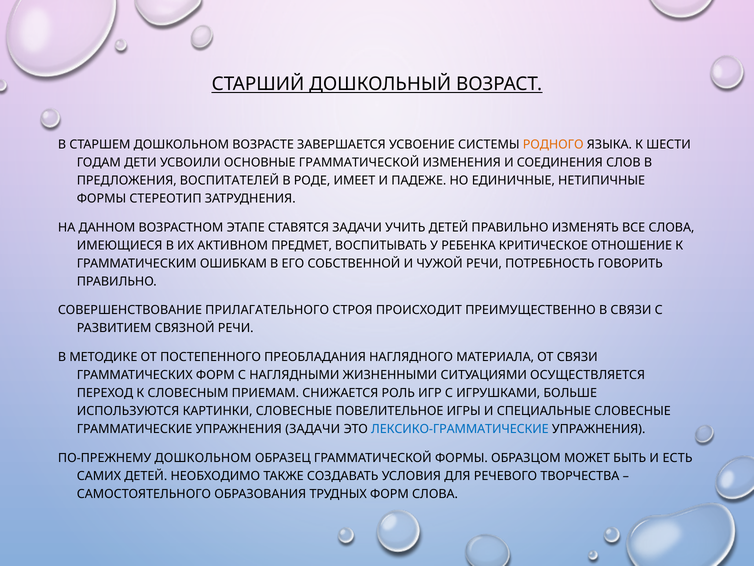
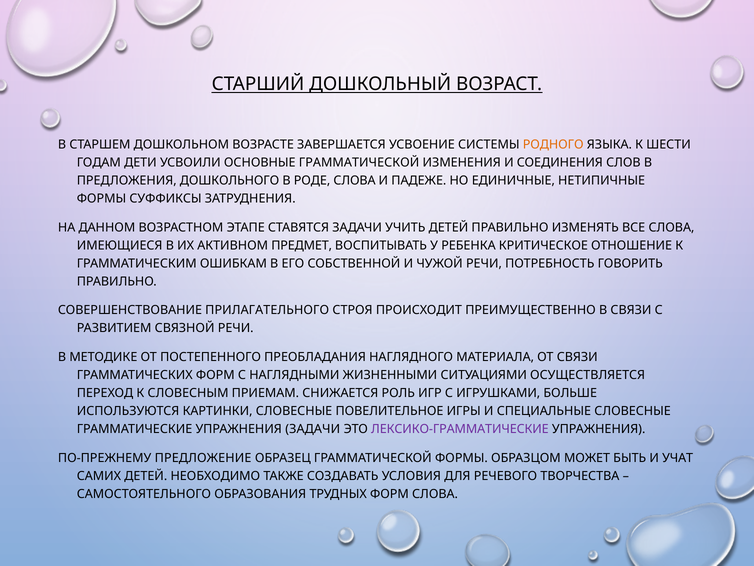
ВОСПИТАТЕЛЕЙ: ВОСПИТАТЕЛЕЙ -> ДОШКОЛЬНОГО
РОДЕ ИМЕЕТ: ИМЕЕТ -> СЛОВА
СТЕРЕОТИП: СТЕРЕОТИП -> СУФФИКСЫ
ЛЕКСИКО-ГРАММАТИЧЕСКИЕ colour: blue -> purple
ПО-ПРЕЖНЕМУ ДОШКОЛЬНОМ: ДОШКОЛЬНОМ -> ПРЕДЛОЖЕНИЕ
ЕСТЬ: ЕСТЬ -> УЧАТ
